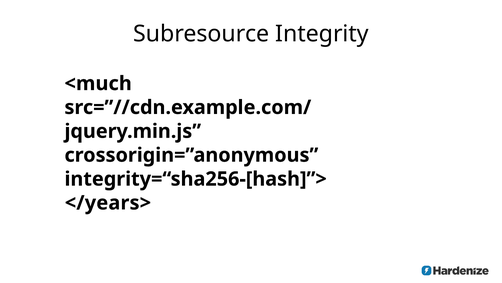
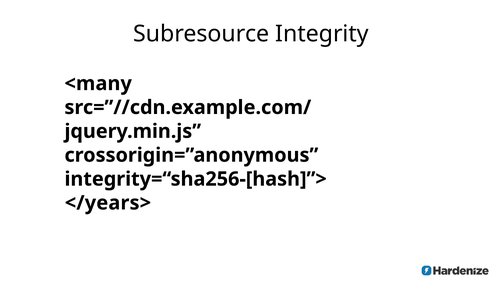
<much: <much -> <many
